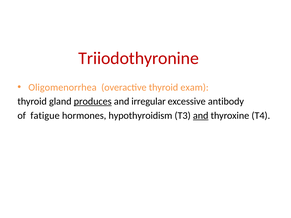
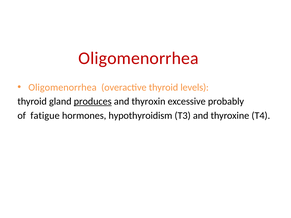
Triiodothyronine at (139, 58): Triiodothyronine -> Oligomenorrhea
exam: exam -> levels
irregular: irregular -> thyroxin
antibody: antibody -> probably
and at (201, 116) underline: present -> none
